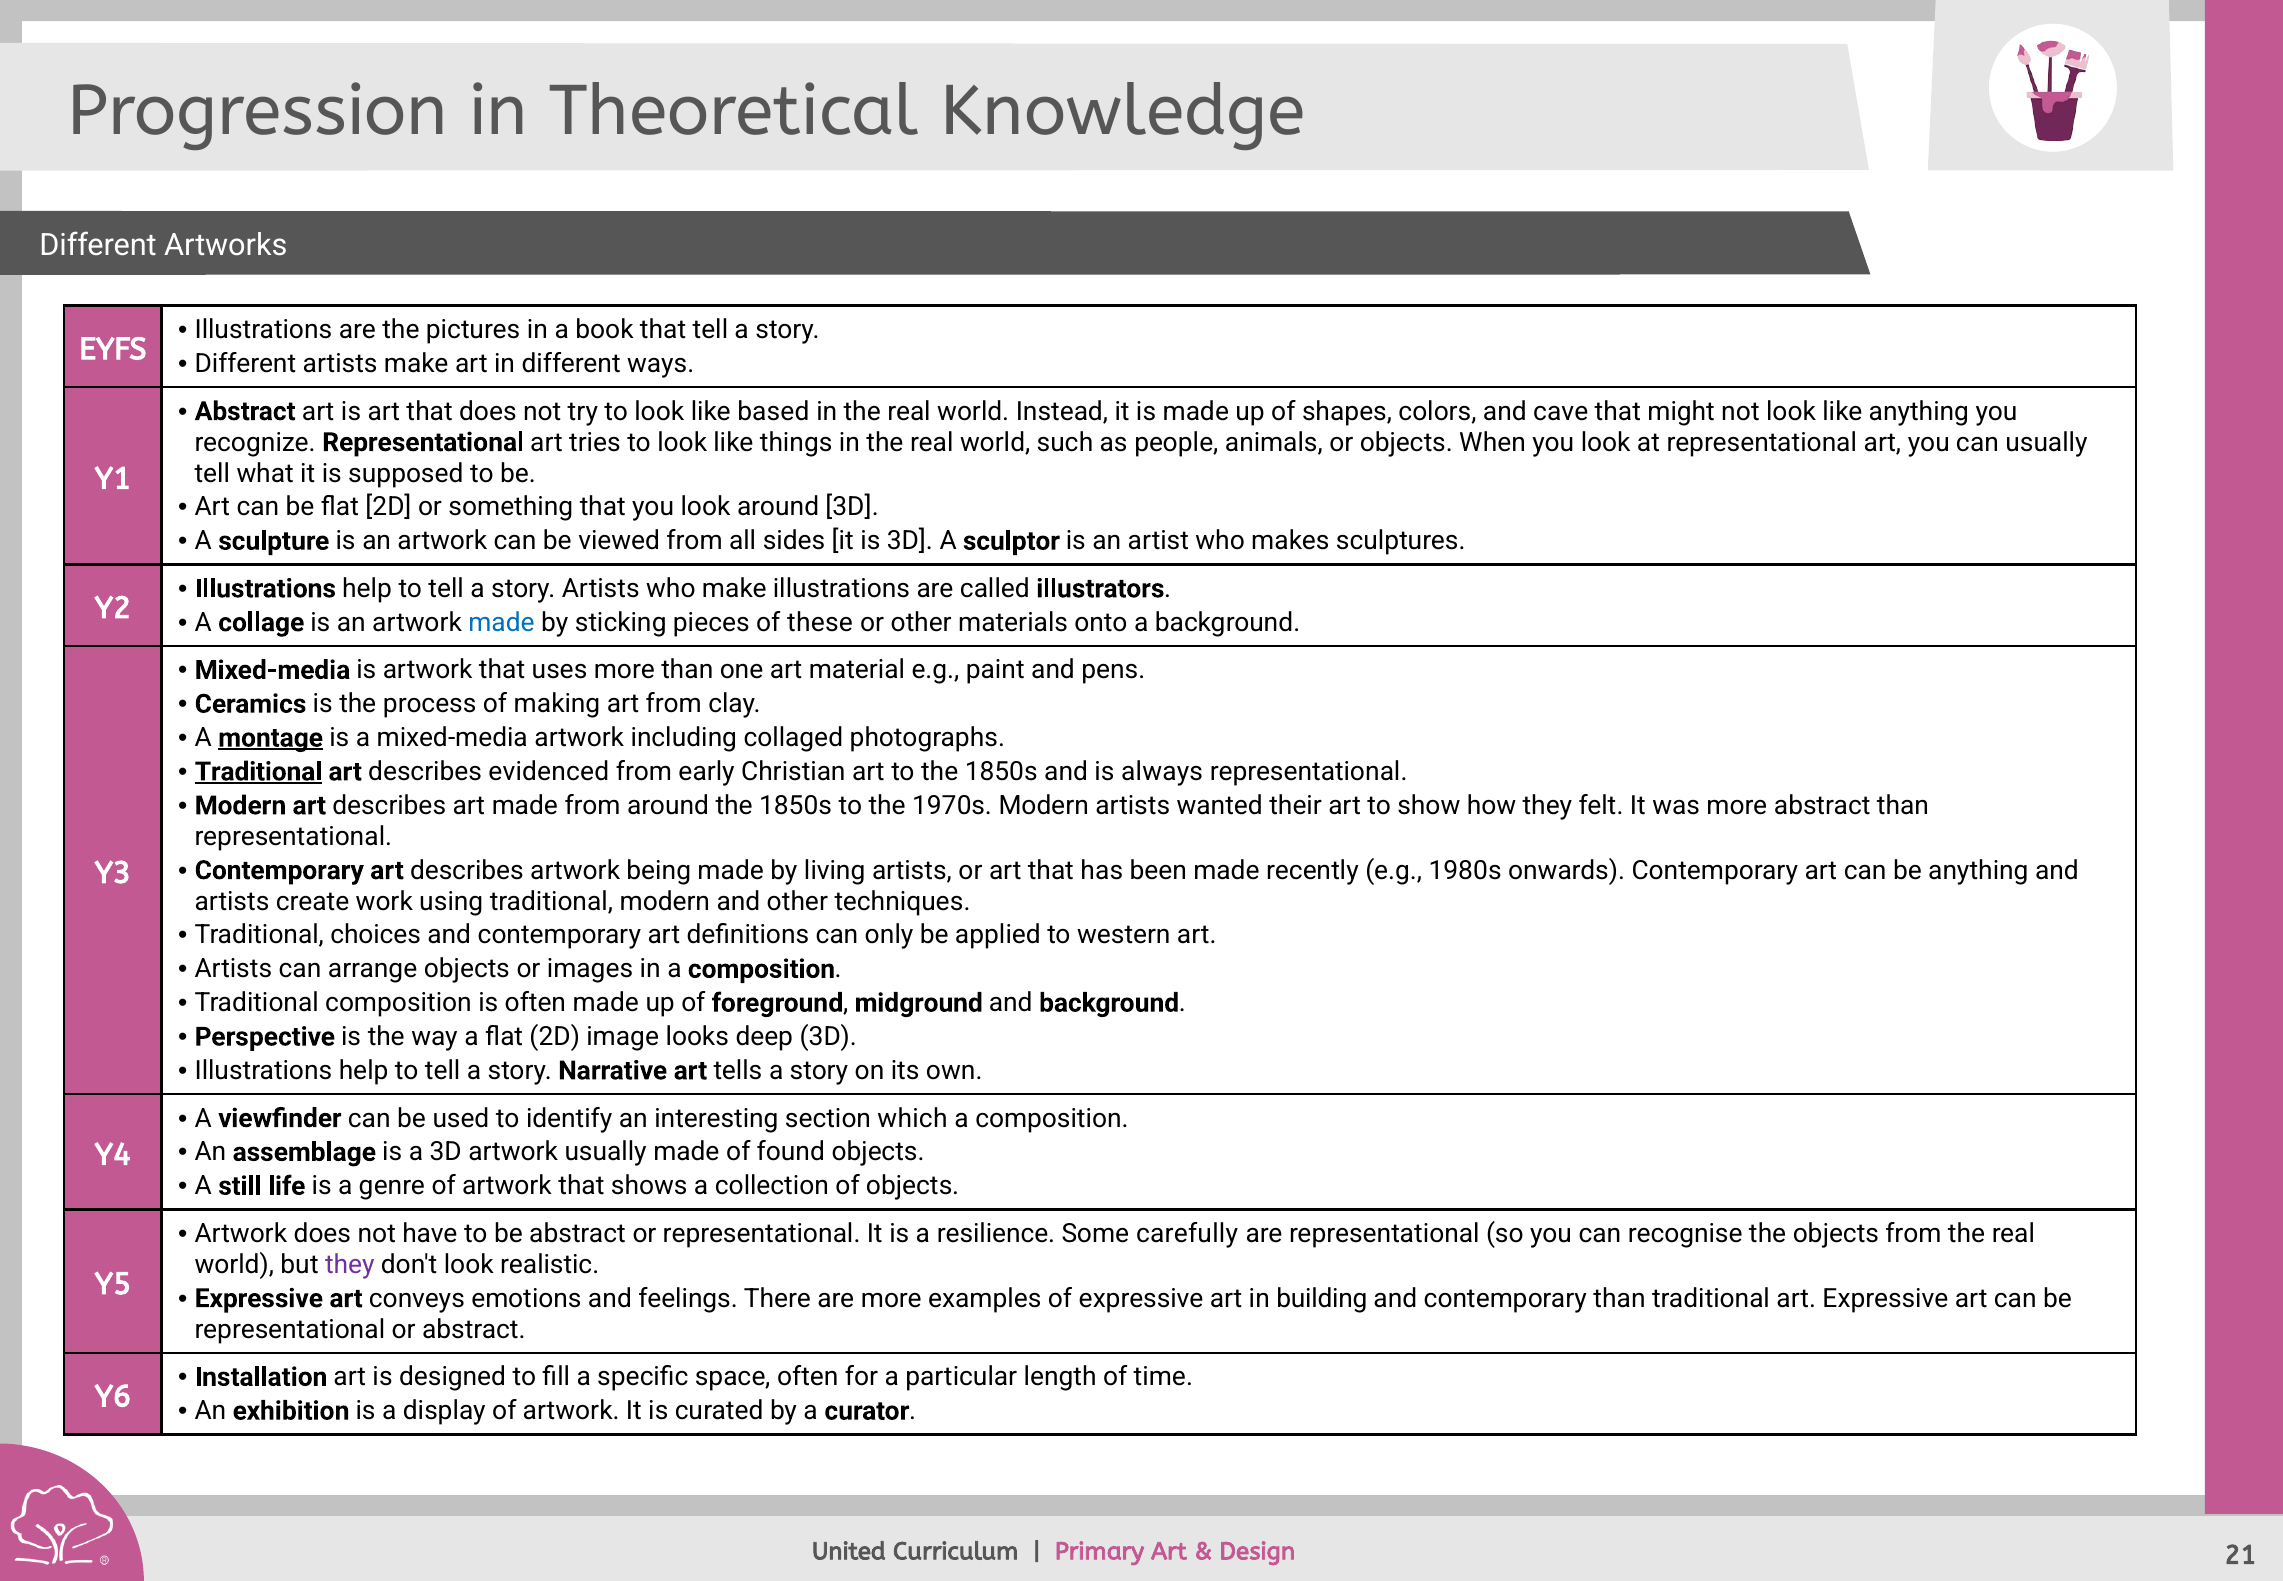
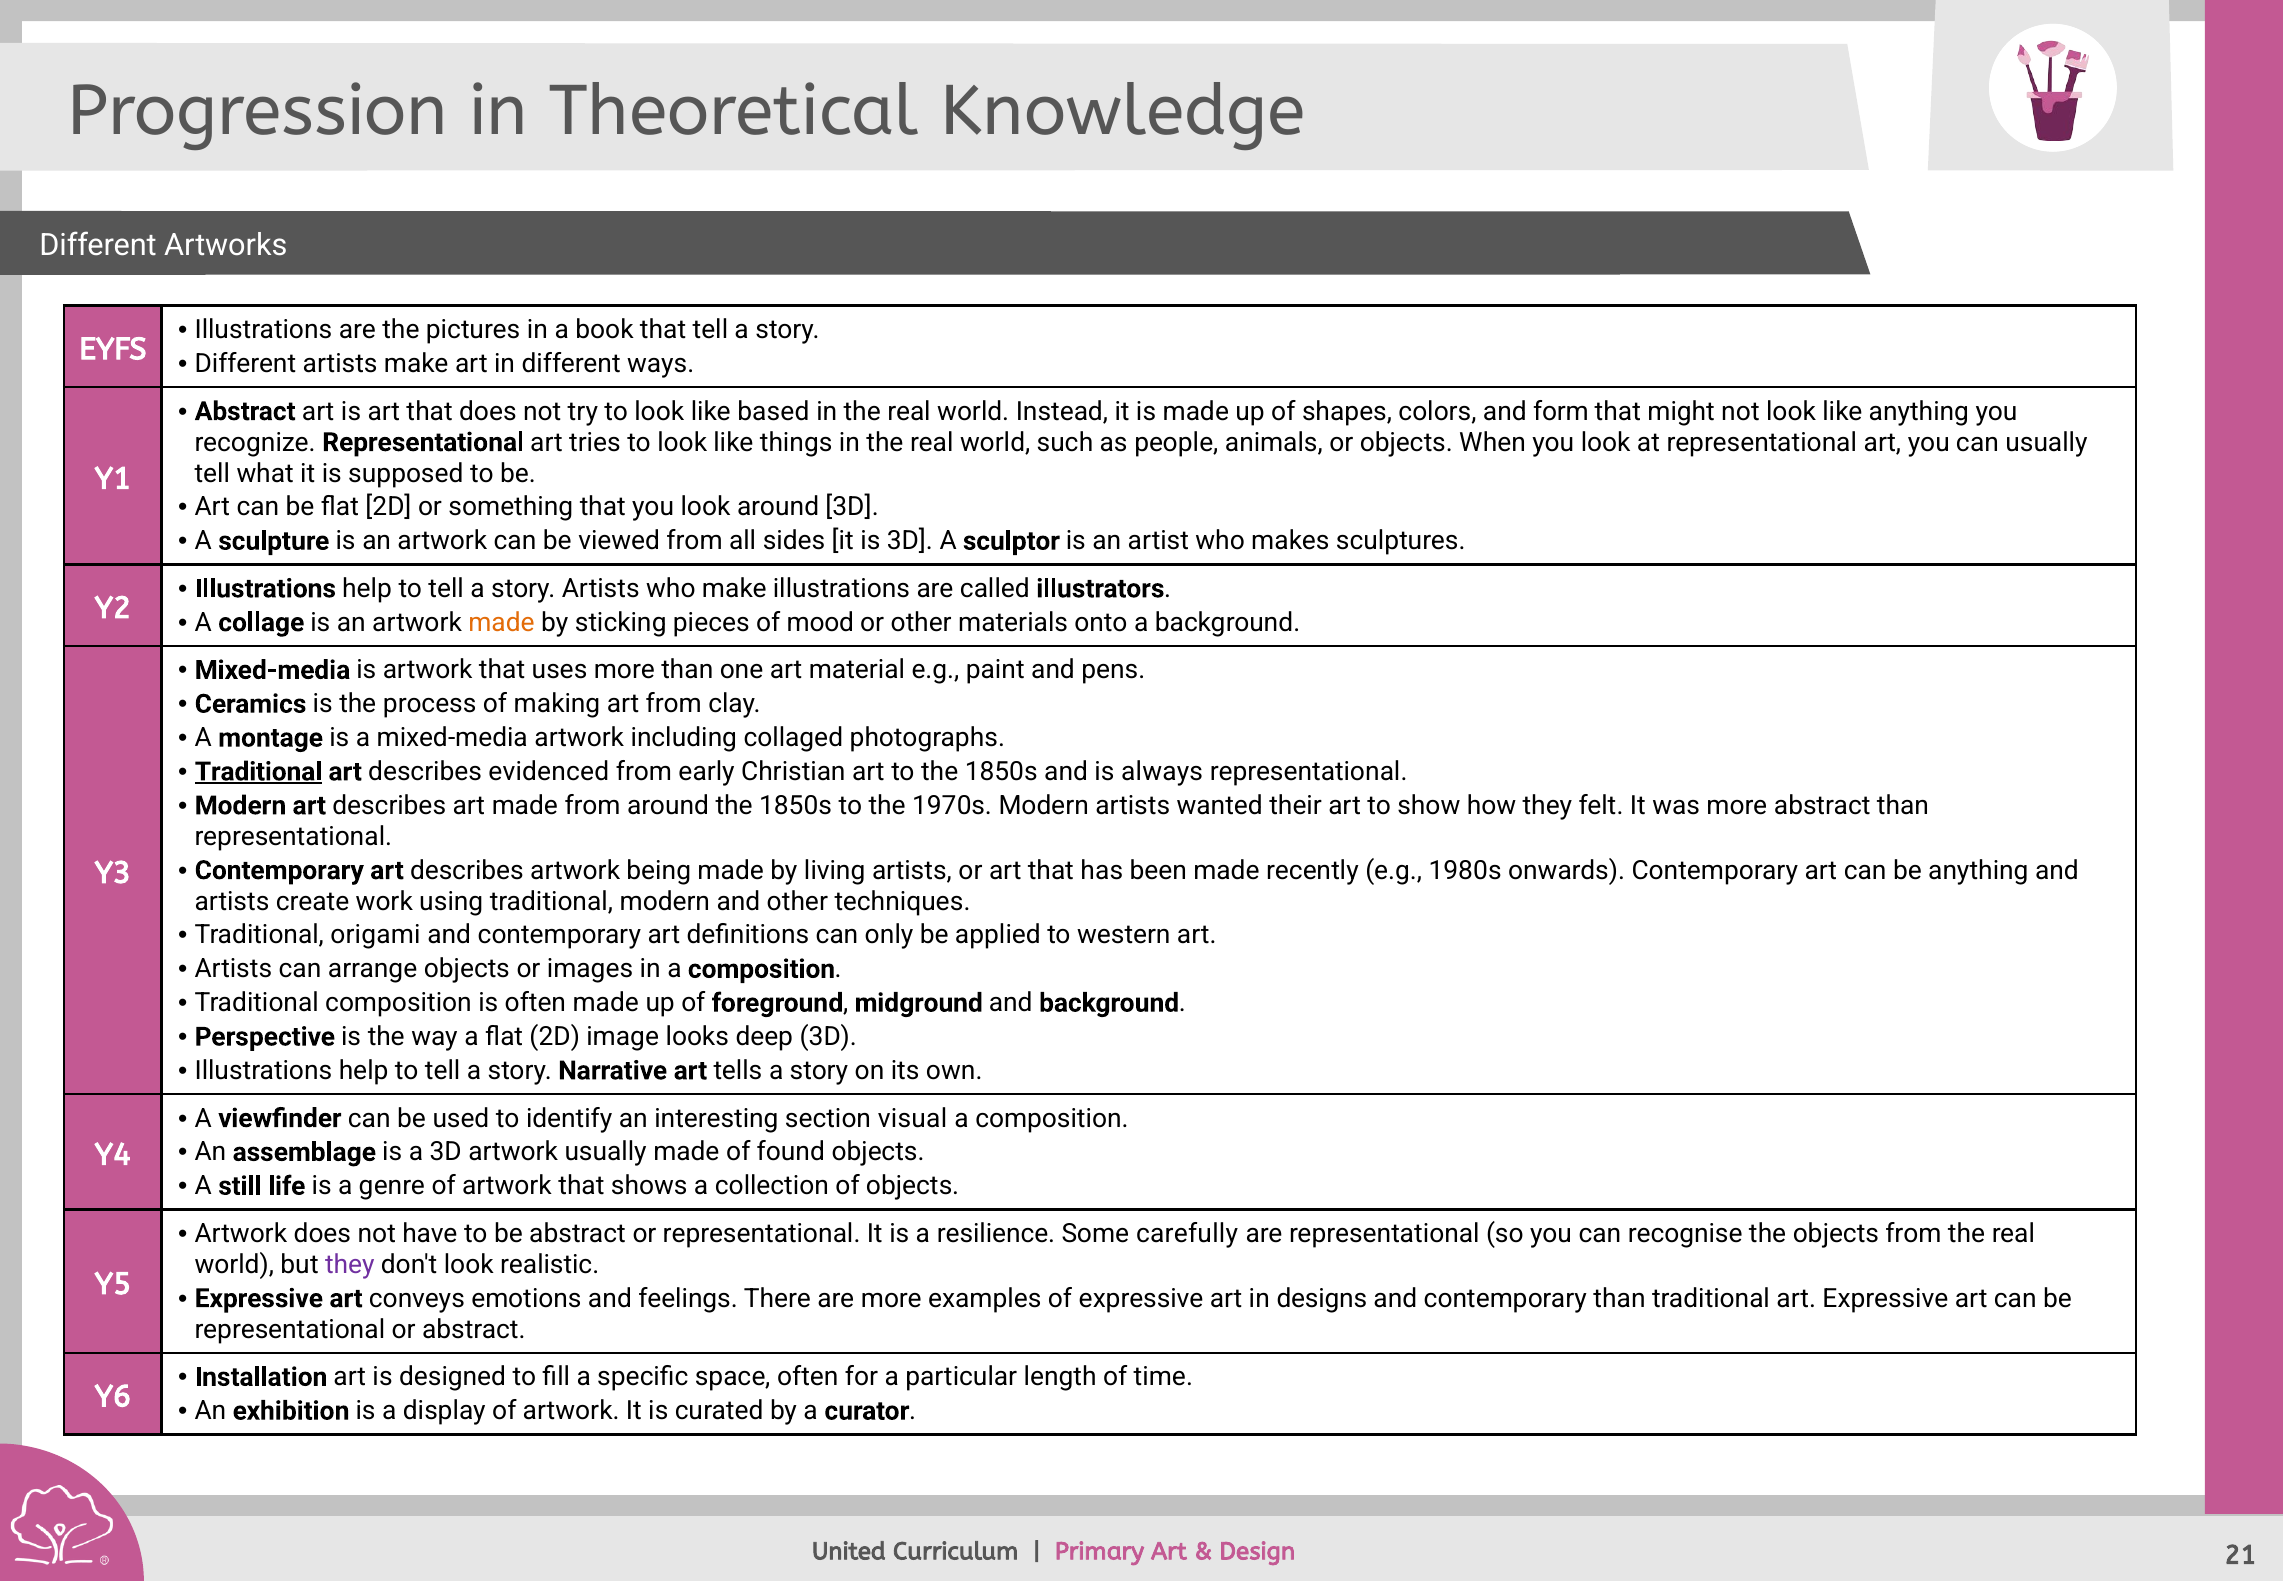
cave: cave -> form
made at (502, 622) colour: blue -> orange
these: these -> mood
montage underline: present -> none
choices: choices -> origami
which: which -> visual
building: building -> designs
